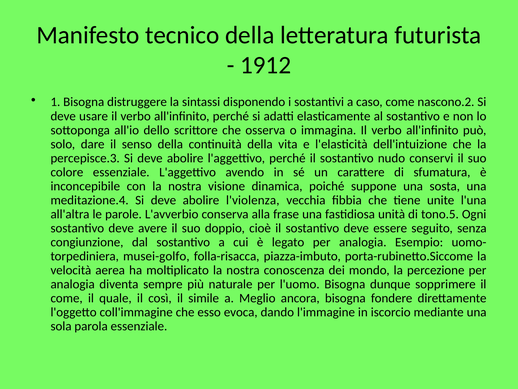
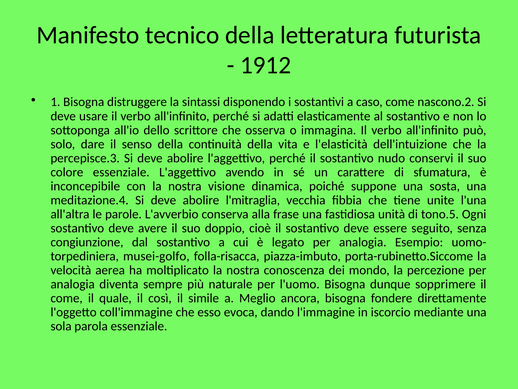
l'violenza: l'violenza -> l'mitraglia
